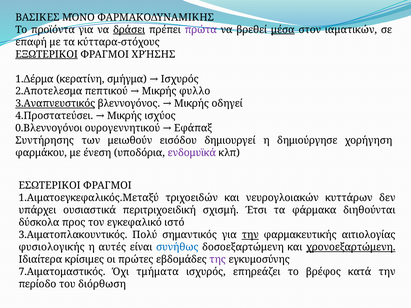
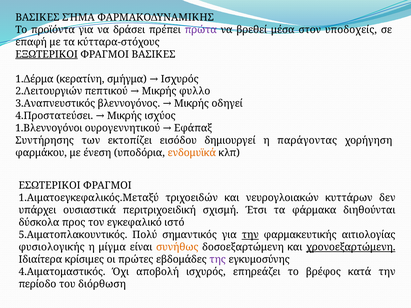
ΜΌΝΟ: ΜΌΝΟ -> ΣΉΜΑ
δράσει underline: present -> none
μέσα underline: present -> none
ιαματικών: ιαματικών -> υποδοχείς
ΦΡΑΓΜΟΙ ΧΡΉΣΗΣ: ΧΡΉΣΗΣ -> ΒΑΣΙΚΕΣ
2.Αποτελεσμα: 2.Αποτελεσμα -> 2.Λειτουργιών
3.Αναπνευστικός underline: present -> none
0.Βλεννογόνοι: 0.Βλεννογόνοι -> 1.Βλεννογόνοι
μειωθούν: μειωθούν -> εκτοπίζει
δημιούργησε: δημιούργησε -> παράγοντας
ενδομυϊκά colour: purple -> orange
3.Αιματοπλακουντικός: 3.Αιματοπλακουντικός -> 5.Αιματοπλακουντικός
αυτές: αυτές -> μίγμα
συνήθως colour: blue -> orange
7.Αιματομαστικός: 7.Αιματομαστικός -> 4.Αιματομαστικός
τμήματα: τμήματα -> αποβολή
